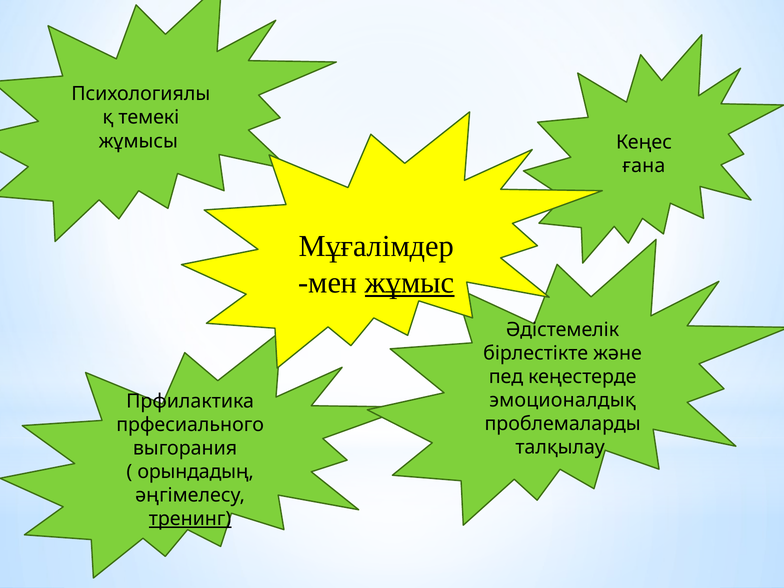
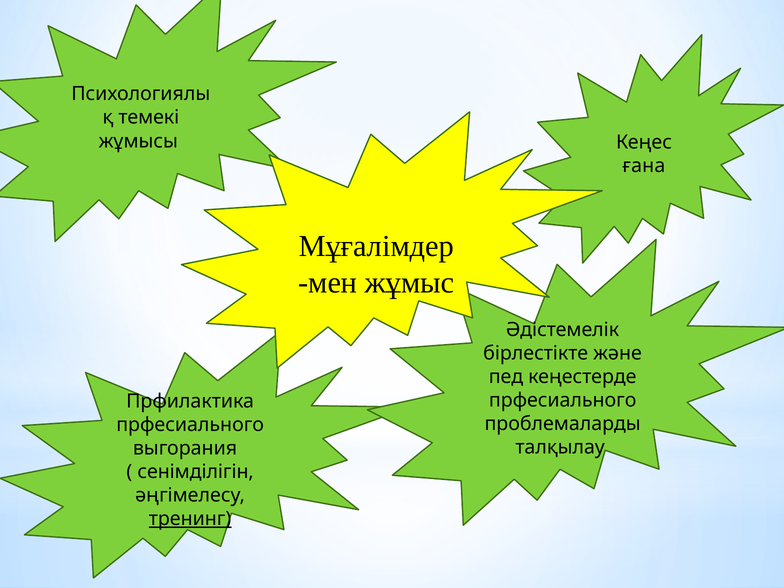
жұмыс underline: present -> none
эмоционалдық at (563, 400): эмоционалдық -> прфесиального
орындадың: орындадың -> сенімділігін
